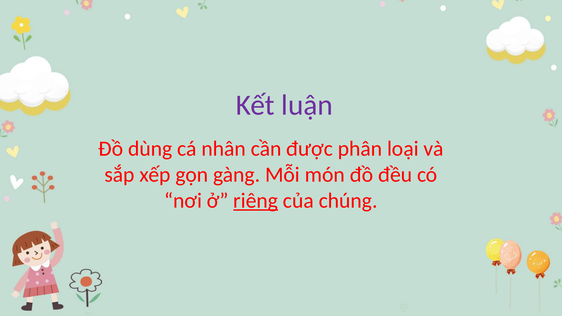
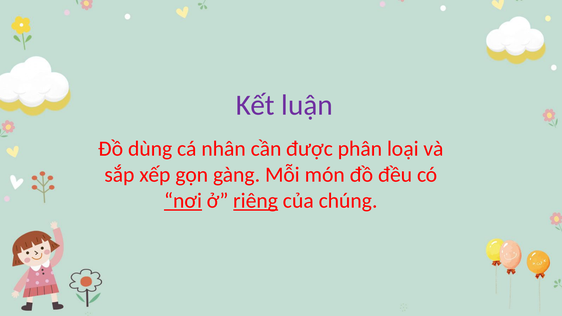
nơi underline: none -> present
